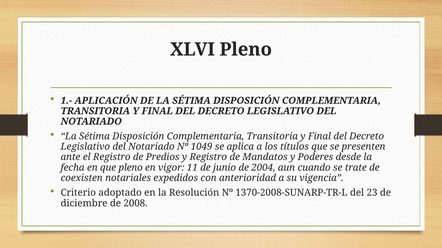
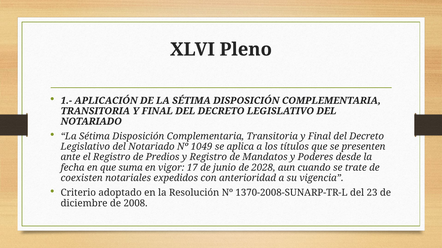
que pleno: pleno -> suma
11: 11 -> 17
2004: 2004 -> 2028
